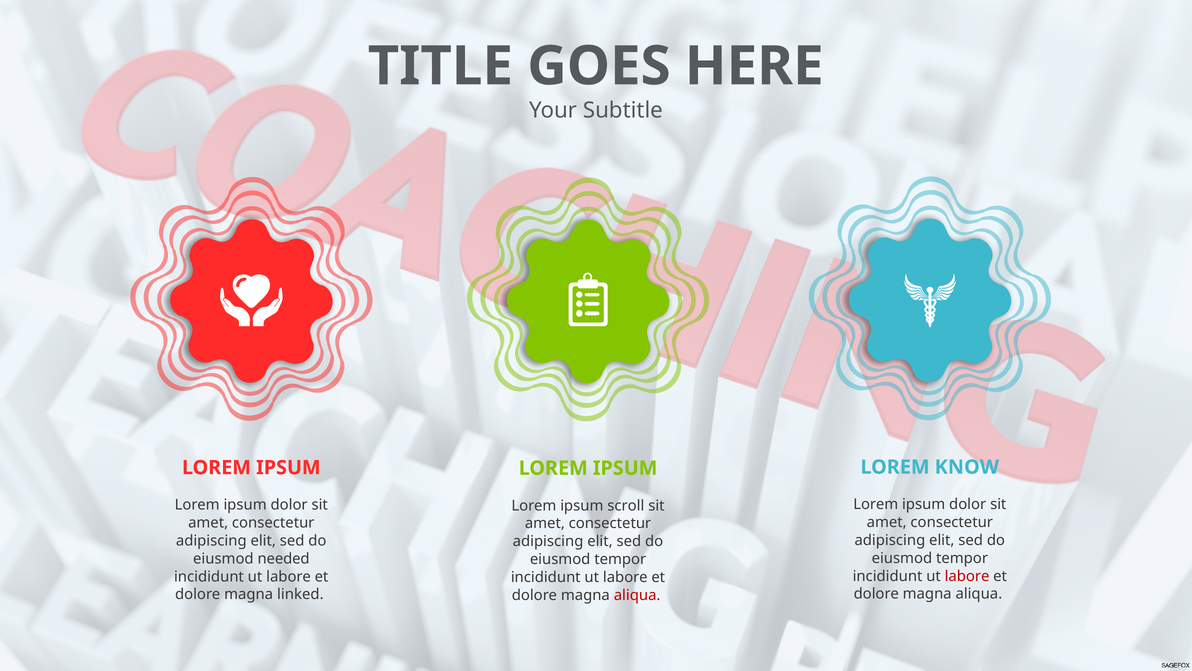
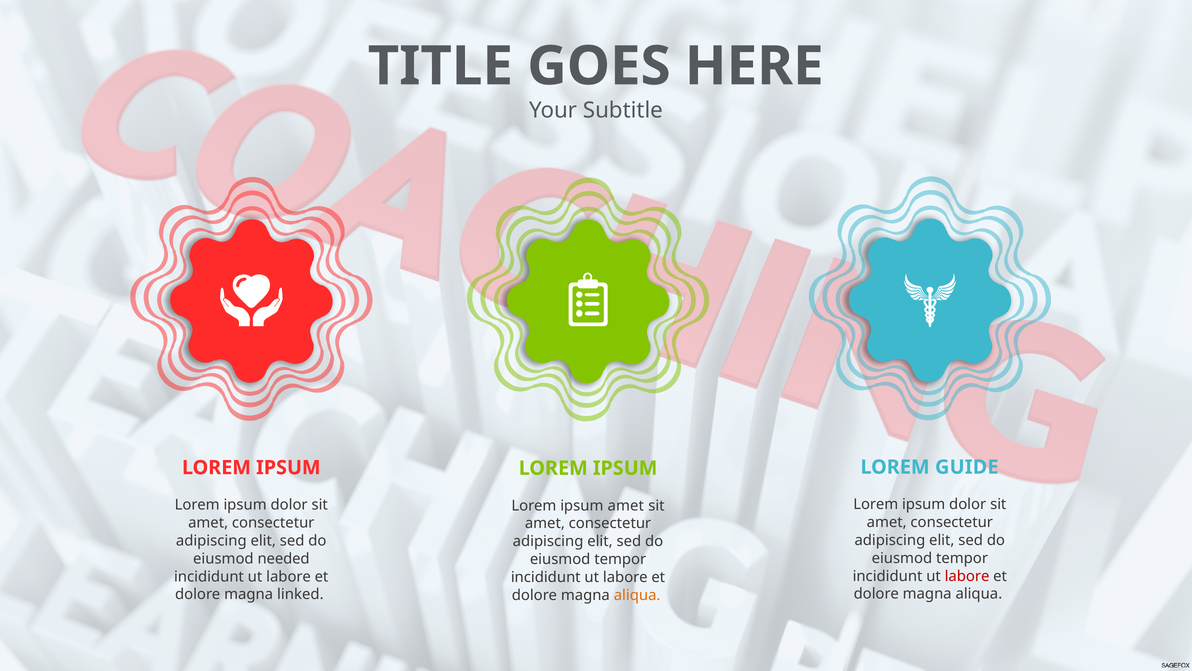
KNOW: KNOW -> GUIDE
ipsum scroll: scroll -> amet
aliqua at (637, 595) colour: red -> orange
